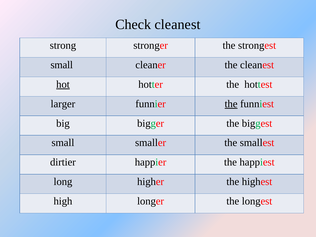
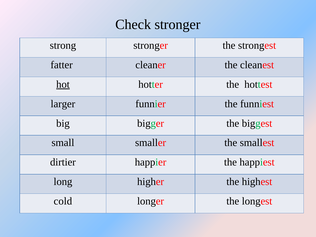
Check cleanest: cleanest -> stronger
small at (62, 65): small -> fatter
the at (231, 104) underline: present -> none
high: high -> сold
